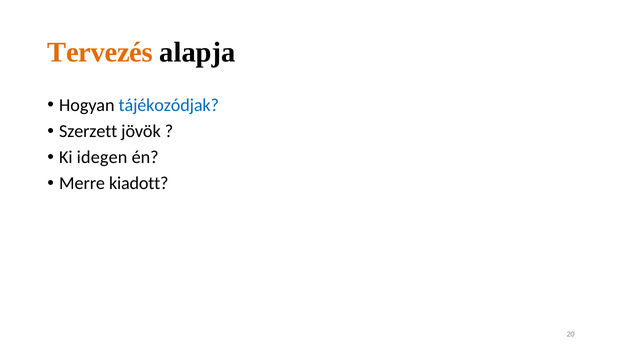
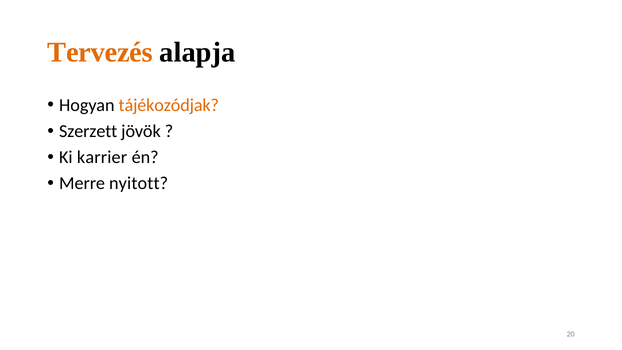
tájékozódjak colour: blue -> orange
idegen: idegen -> karrier
kiadott: kiadott -> nyitott
